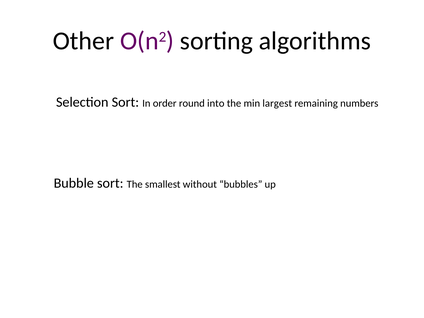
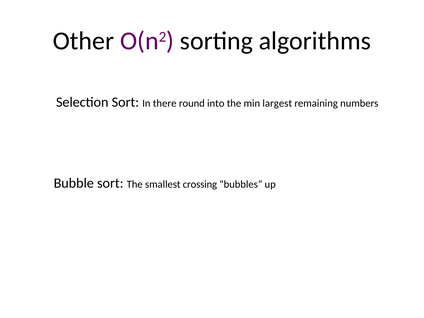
order: order -> there
without: without -> crossing
